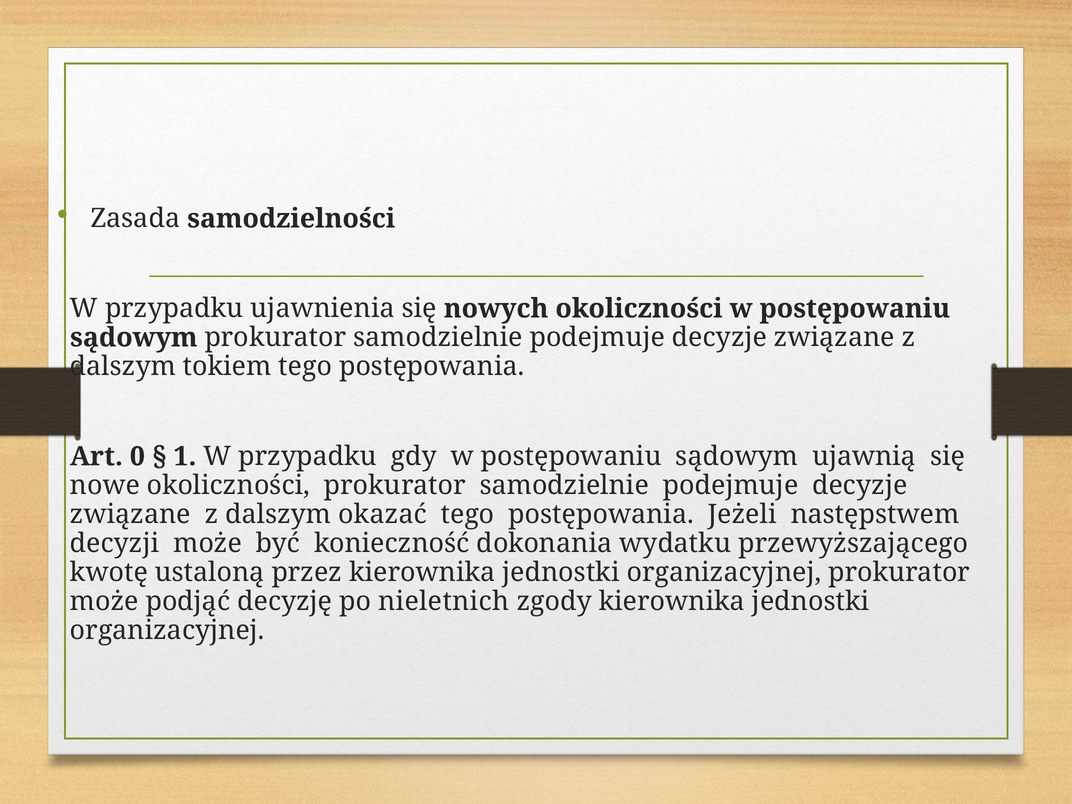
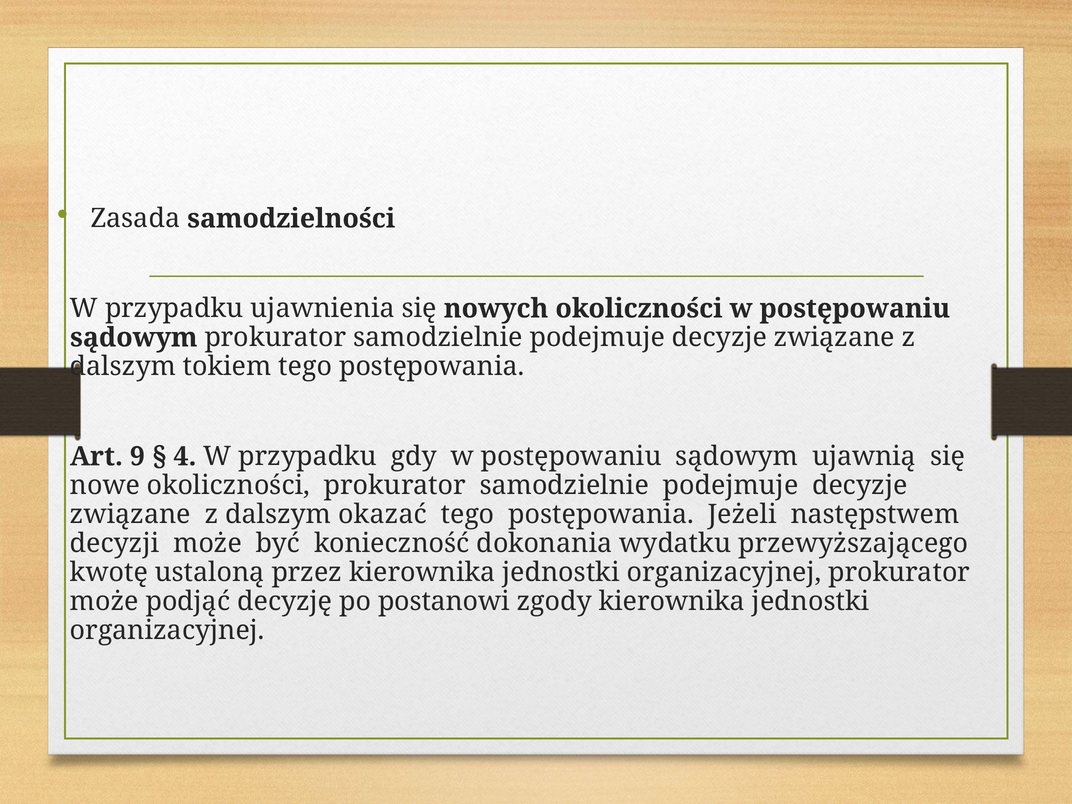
0: 0 -> 9
1: 1 -> 4
nieletnich: nieletnich -> postanowi
